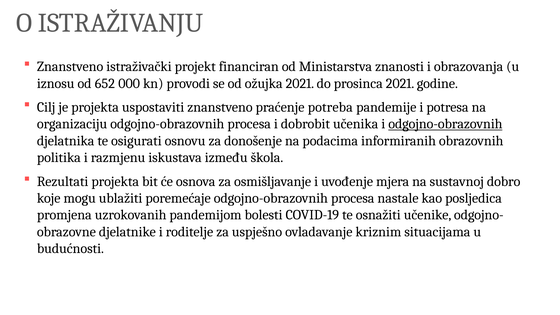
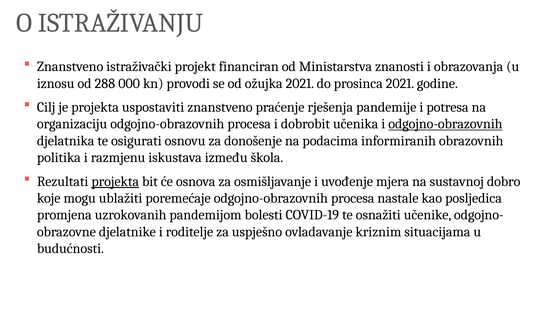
652: 652 -> 288
potreba: potreba -> rješenja
projekta at (115, 181) underline: none -> present
